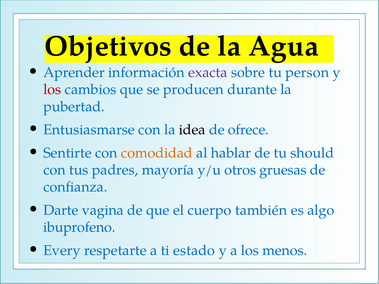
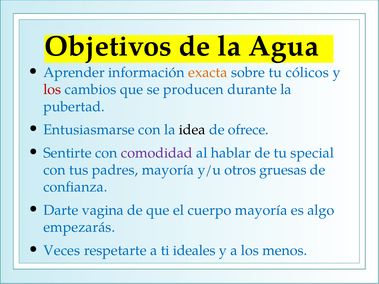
exacta colour: purple -> orange
person: person -> cólicos
comodidad colour: orange -> purple
should: should -> special
cuerpo también: también -> mayoría
ibuprofeno: ibuprofeno -> empezarás
Every: Every -> Veces
estado: estado -> ideales
